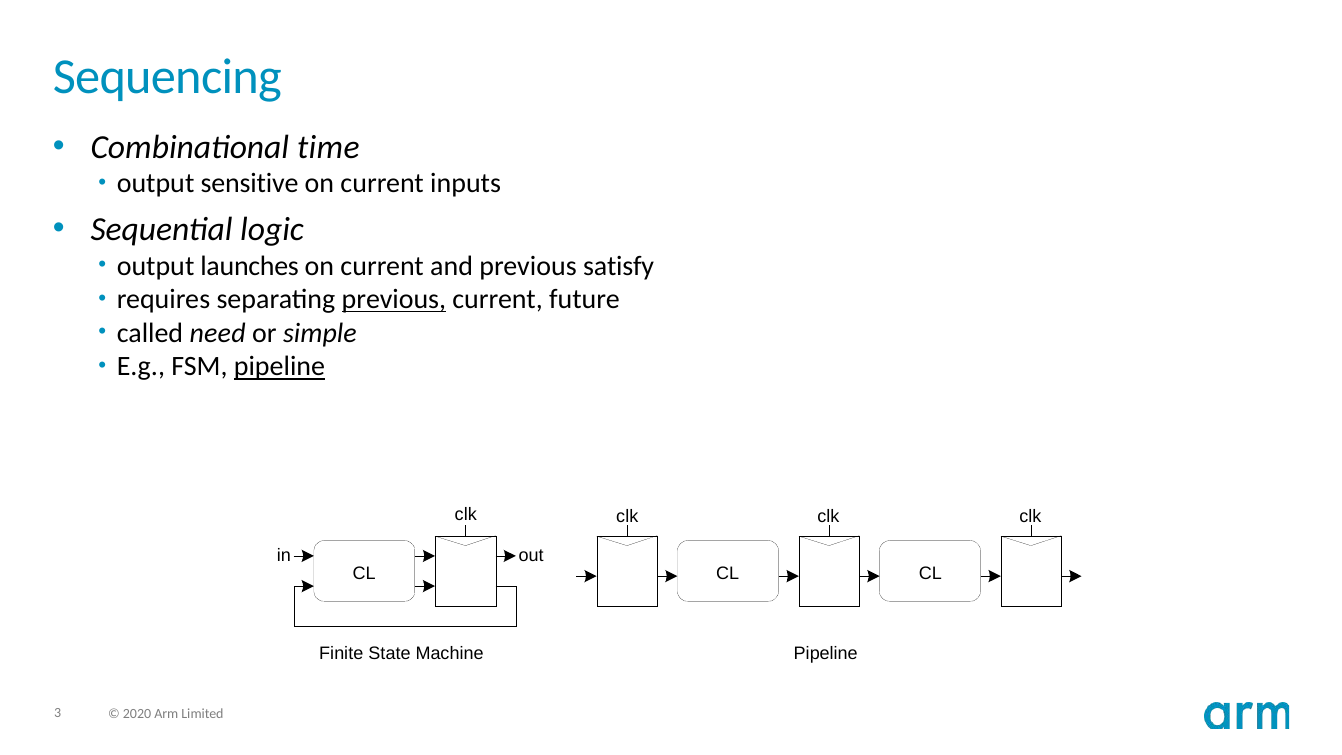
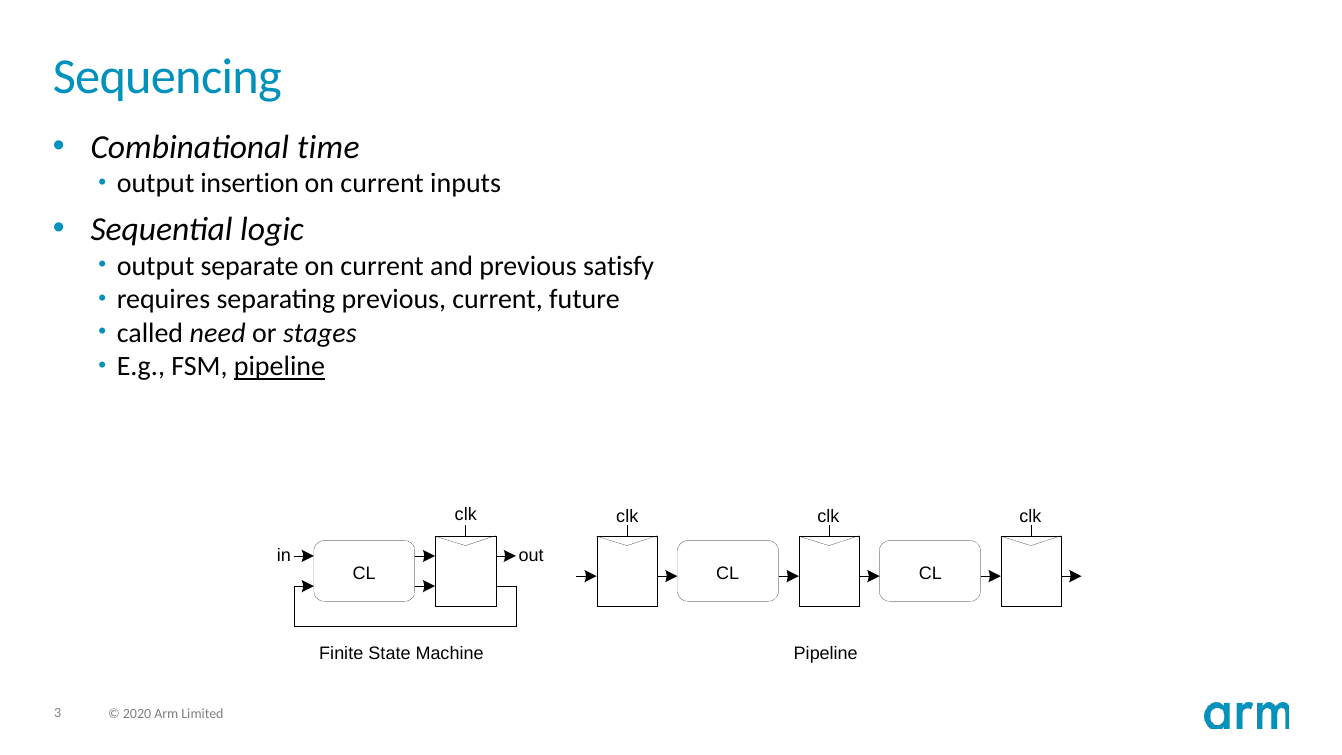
sensitive: sensitive -> insertion
launches: launches -> separate
previous at (394, 299) underline: present -> none
simple: simple -> stages
